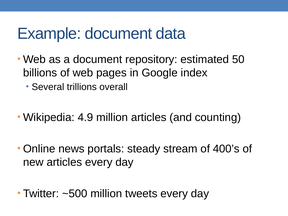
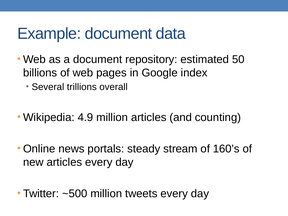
400’s: 400’s -> 160’s
